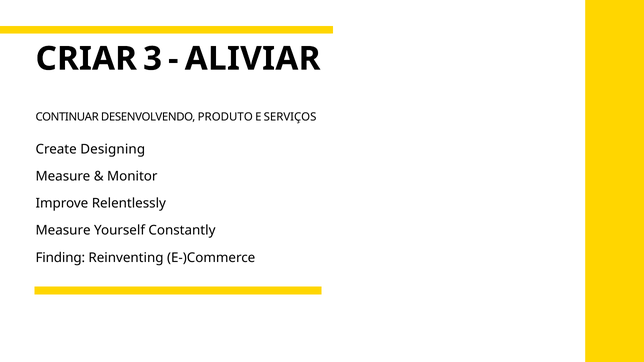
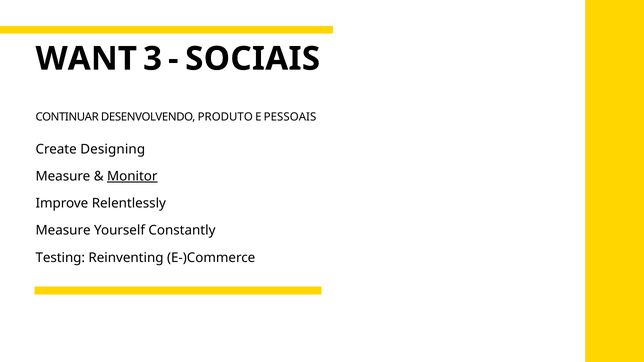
CRIAR: CRIAR -> WANT
ALIVIAR: ALIVIAR -> SOCIAIS
SERVIÇOS: SERVIÇOS -> PESSOAIS
Monitor underline: none -> present
Finding: Finding -> Testing
